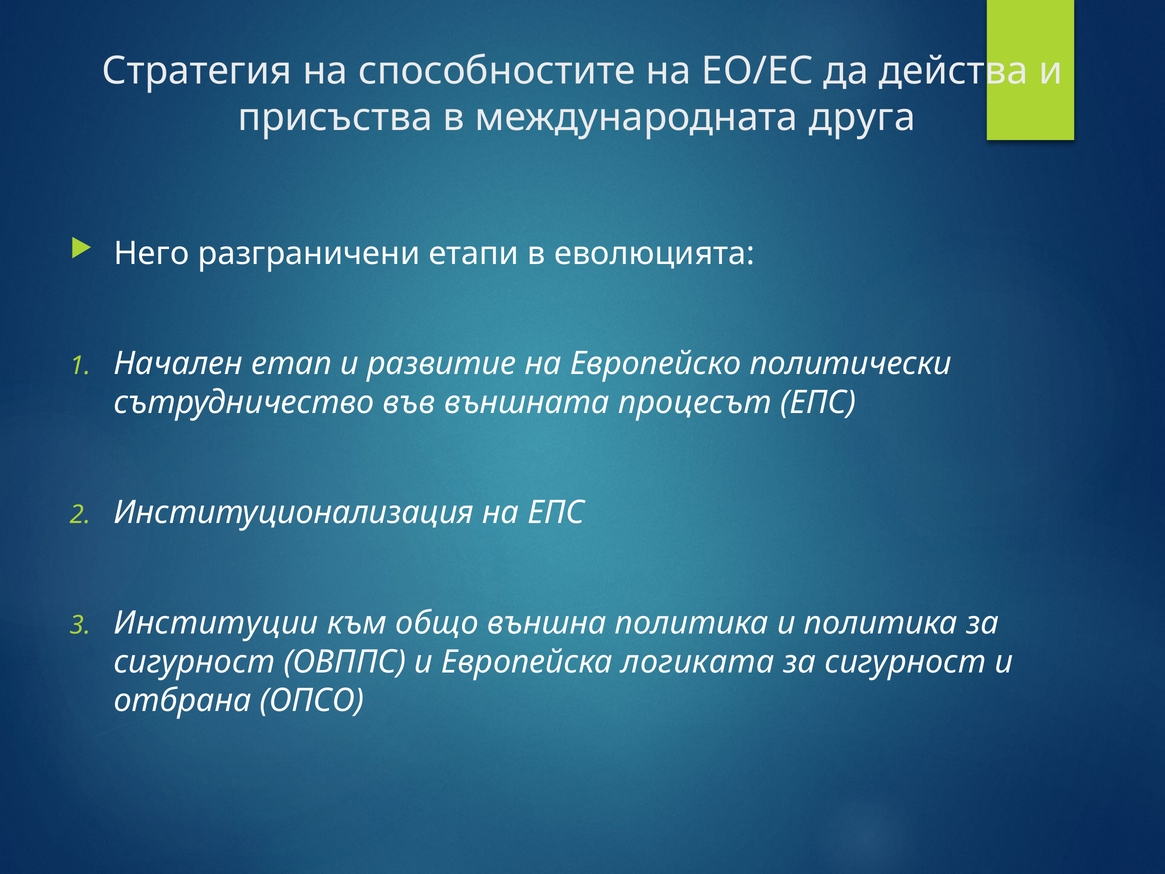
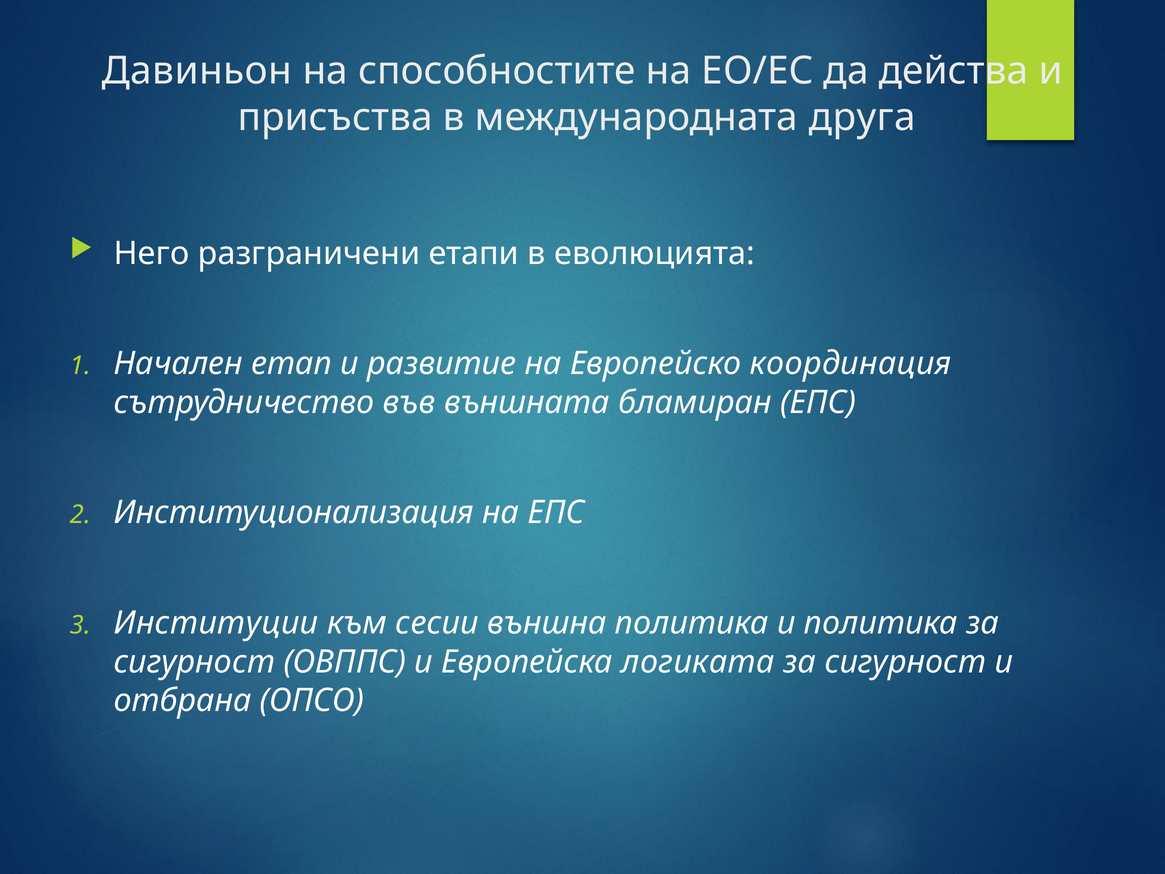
Стратегия: Стратегия -> Давиньон
политически: политически -> координация
процесът: процесът -> бламиран
общо: общо -> сесии
